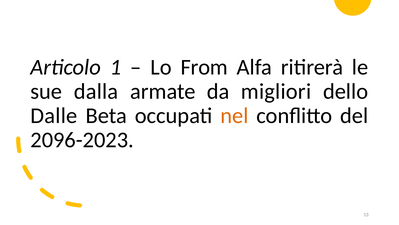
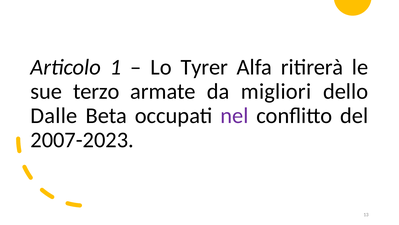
From: From -> Tyrer
dalla: dalla -> terzo
nel colour: orange -> purple
2096-2023: 2096-2023 -> 2007-2023
